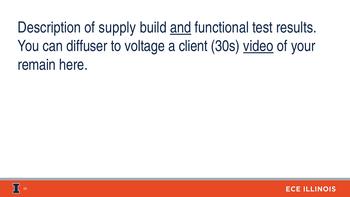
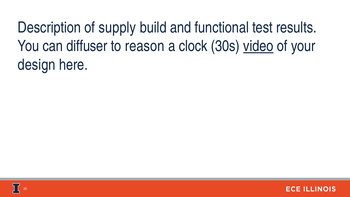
and underline: present -> none
voltage: voltage -> reason
client: client -> clock
remain: remain -> design
